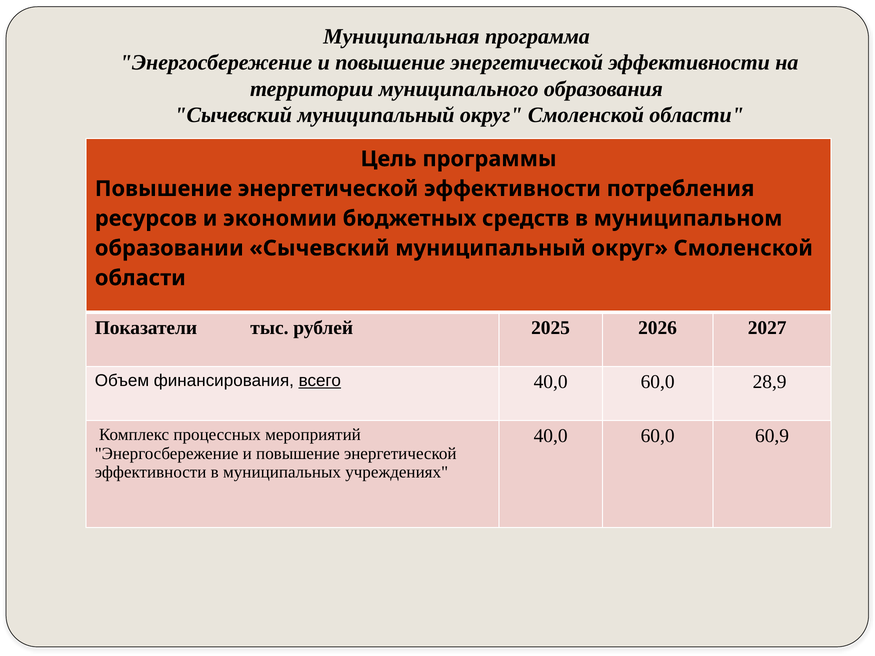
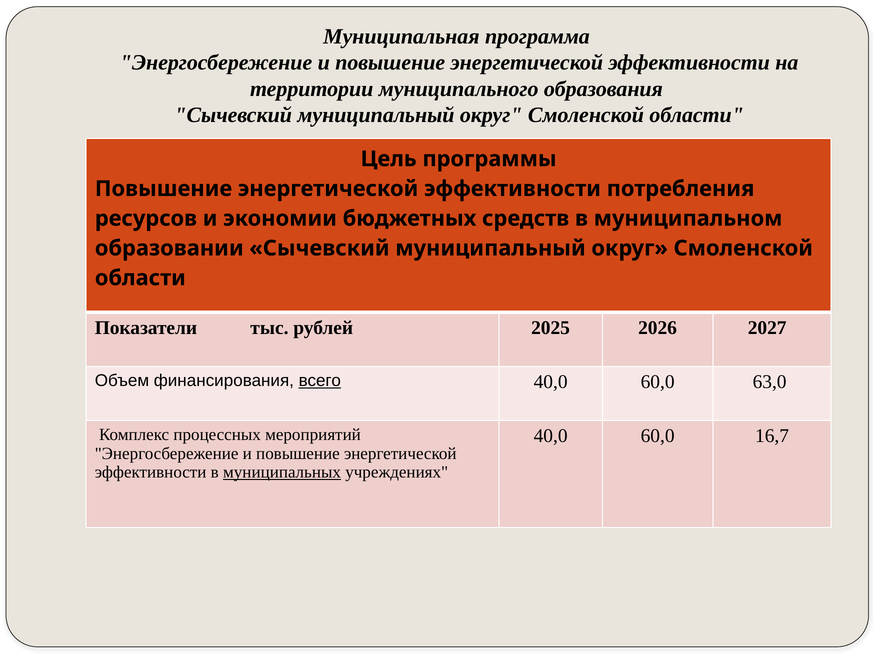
28,9: 28,9 -> 63,0
60,9: 60,9 -> 16,7
муниципальных underline: none -> present
